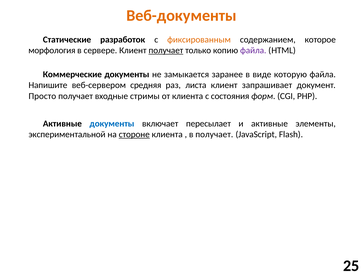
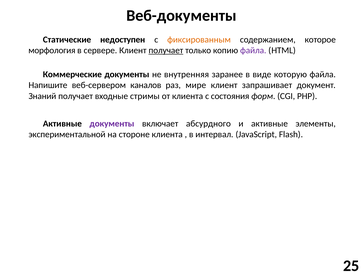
Веб-документы colour: orange -> black
разработок: разработок -> недоступен
замыкается: замыкается -> внутренняя
средняя: средняя -> каналов
листа: листа -> мире
Просто: Просто -> Знаний
документы at (112, 124) colour: blue -> purple
пересылает: пересылает -> абсурдного
стороне underline: present -> none
в получает: получает -> интервал
